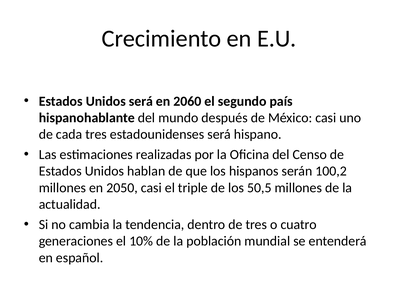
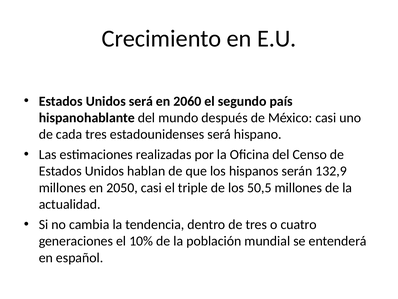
100,2: 100,2 -> 132,9
